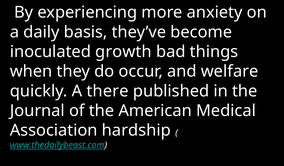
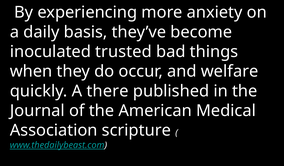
growth: growth -> trusted
hardship: hardship -> scripture
